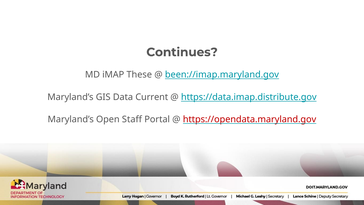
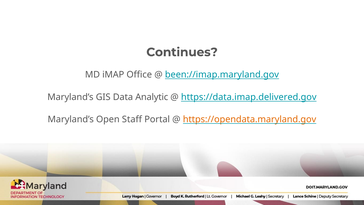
These: These -> Office
Current: Current -> Analytic
https://data.imap.distribute.gov: https://data.imap.distribute.gov -> https://data.imap.delivered.gov
https://opendata.maryland.gov colour: red -> orange
